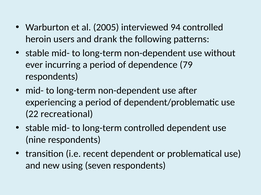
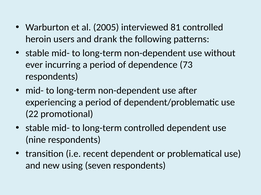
94: 94 -> 81
79: 79 -> 73
recreational: recreational -> promotional
